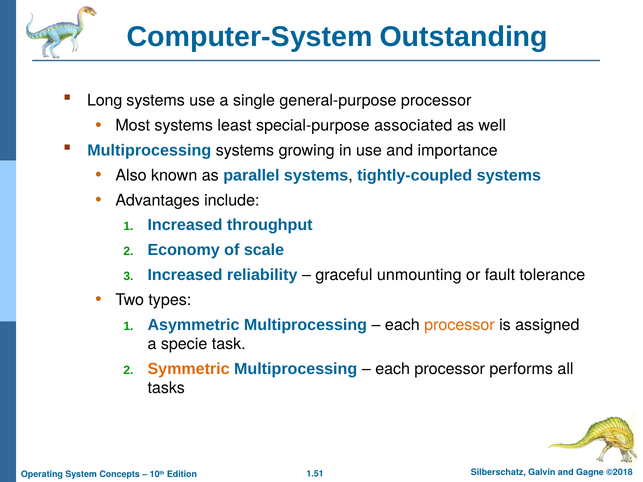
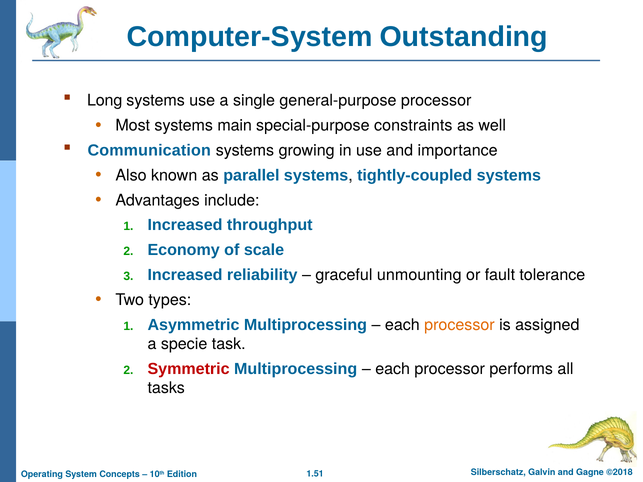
least: least -> main
associated: associated -> constraints
Multiprocessing at (149, 151): Multiprocessing -> Communication
Symmetric colour: orange -> red
